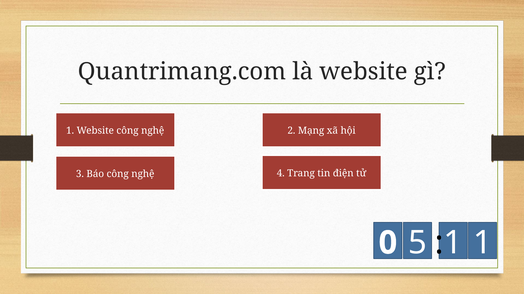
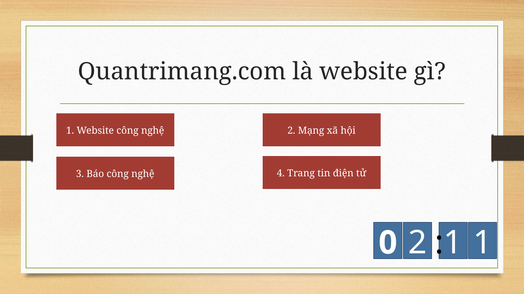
0 5: 5 -> 2
